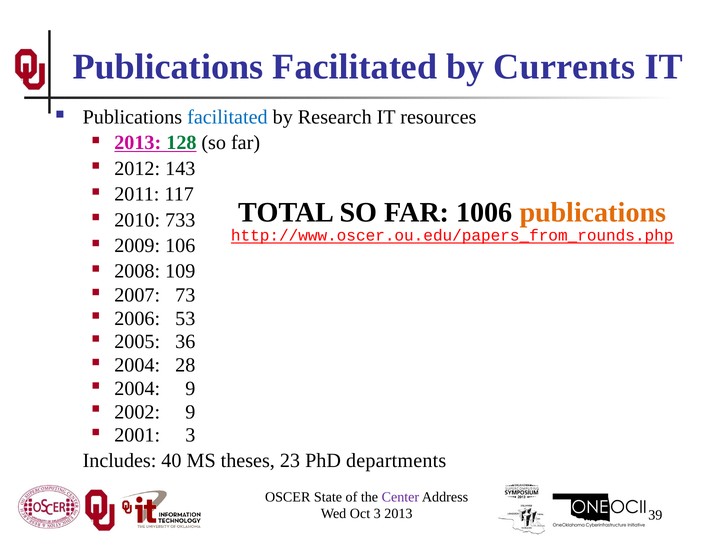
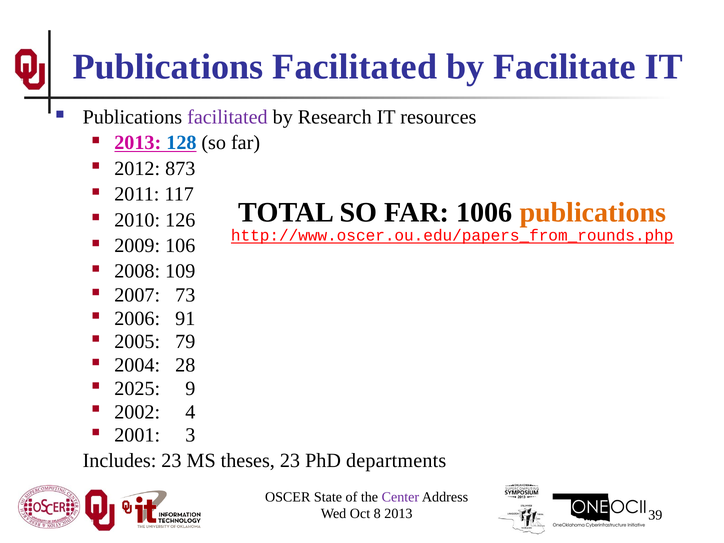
Currents: Currents -> Facilitate
facilitated at (227, 117) colour: blue -> purple
128 colour: green -> blue
143: 143 -> 873
733: 733 -> 126
53: 53 -> 91
36: 36 -> 79
2004 at (137, 389): 2004 -> 2025
2002 9: 9 -> 4
Includes 40: 40 -> 23
Oct 3: 3 -> 8
